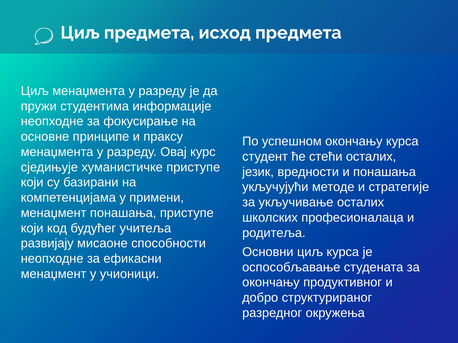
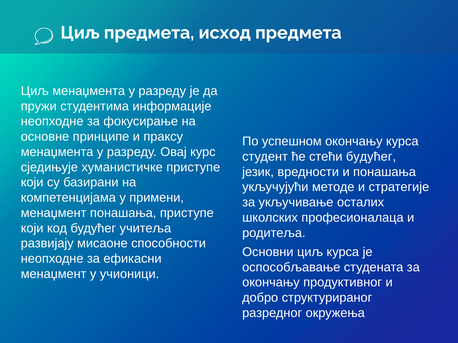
стећи осталих: осталих -> будућег
